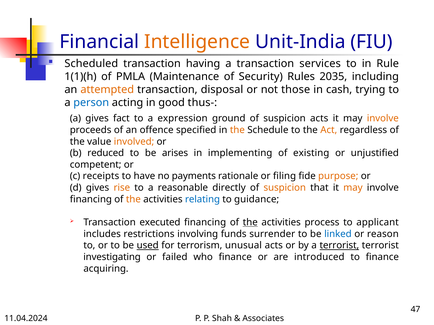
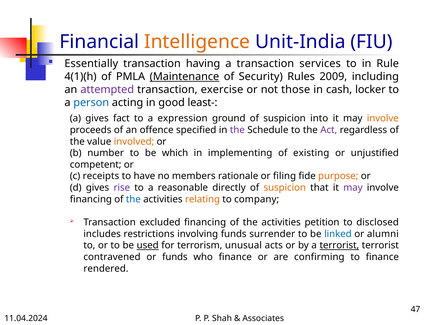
Scheduled: Scheduled -> Essentially
1(1)(h: 1(1)(h -> 4(1)(h
Maintenance underline: none -> present
2035: 2035 -> 2009
attempted colour: orange -> purple
disposal: disposal -> exercise
trying: trying -> locker
thus-: thus- -> least-
suspicion acts: acts -> into
the at (237, 130) colour: orange -> purple
Act colour: orange -> purple
reduced: reduced -> number
arises: arises -> which
payments: payments -> members
rise colour: orange -> purple
may at (353, 188) colour: orange -> purple
the at (133, 200) colour: orange -> blue
relating colour: blue -> orange
guidance: guidance -> company
executed: executed -> excluded
the at (250, 223) underline: present -> none
process: process -> petition
applicant: applicant -> disclosed
reason: reason -> alumni
investigating: investigating -> contravened
or failed: failed -> funds
introduced: introduced -> confirming
acquiring: acquiring -> rendered
